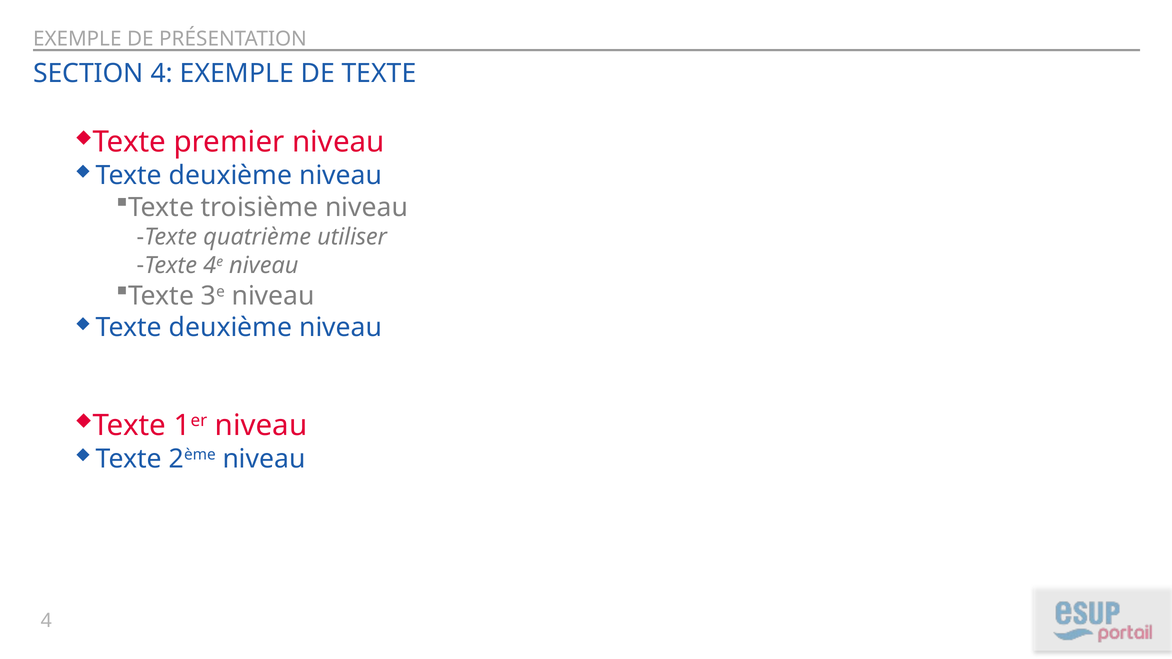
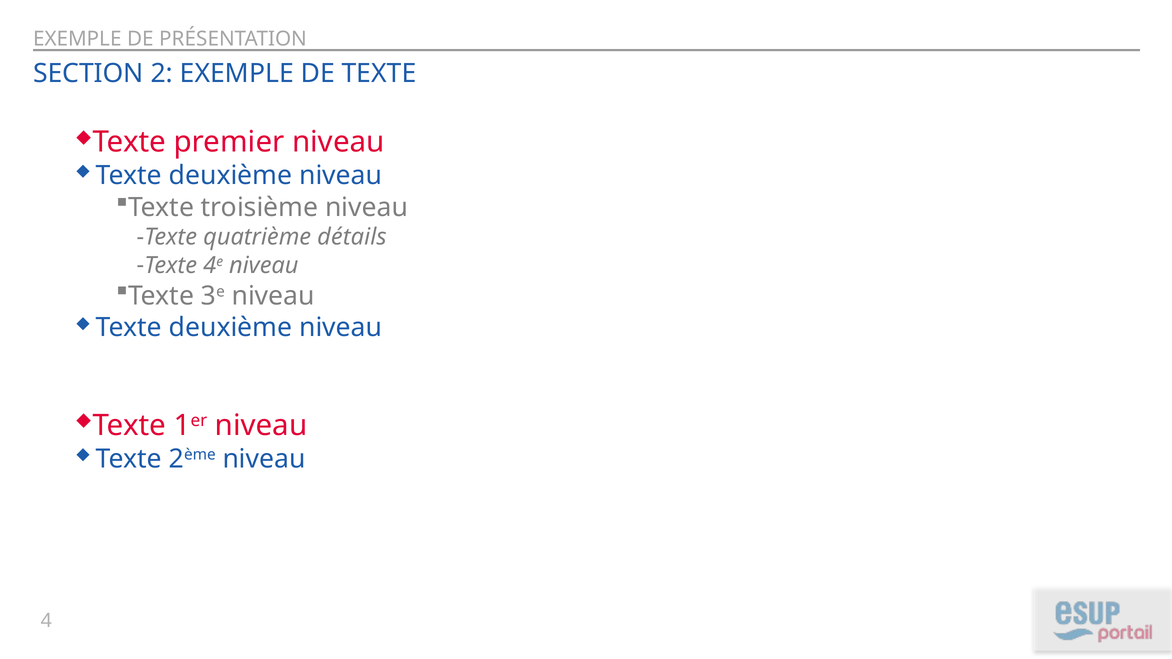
SECTION 4: 4 -> 2
utiliser: utiliser -> détails
